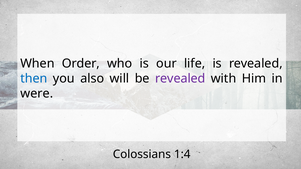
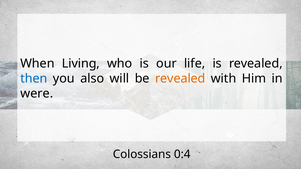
Order: Order -> Living
revealed at (180, 79) colour: purple -> orange
1:4: 1:4 -> 0:4
